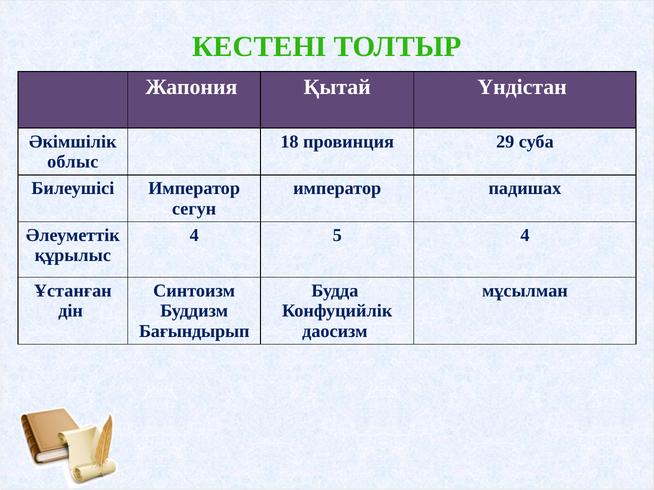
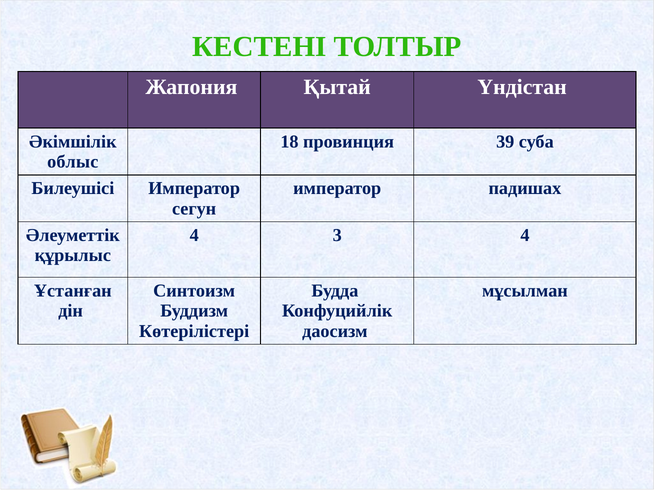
29: 29 -> 39
5: 5 -> 3
Бағындырып: Бағындырып -> Көтерілістері
